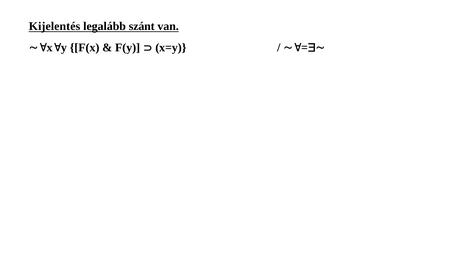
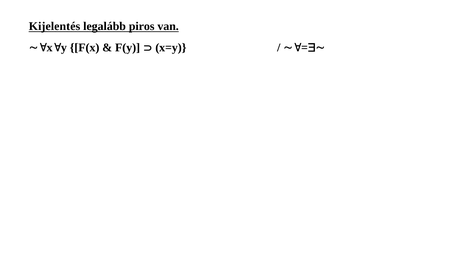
szánt: szánt -> piros
